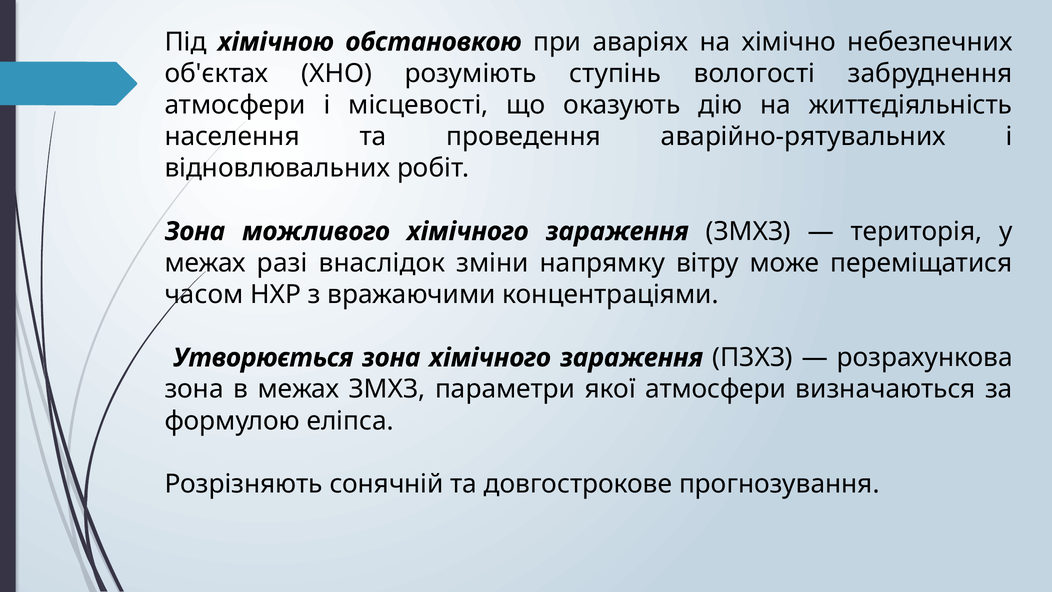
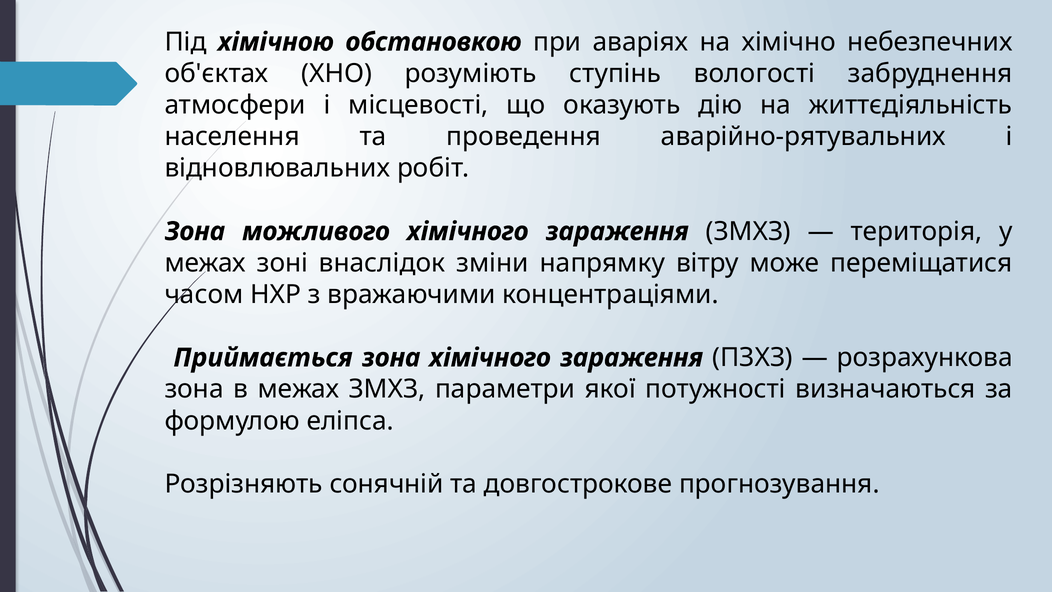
разі: разі -> зоні
Утворюється: Утворюється -> Приймається
якої атмосфери: атмосфери -> потужності
